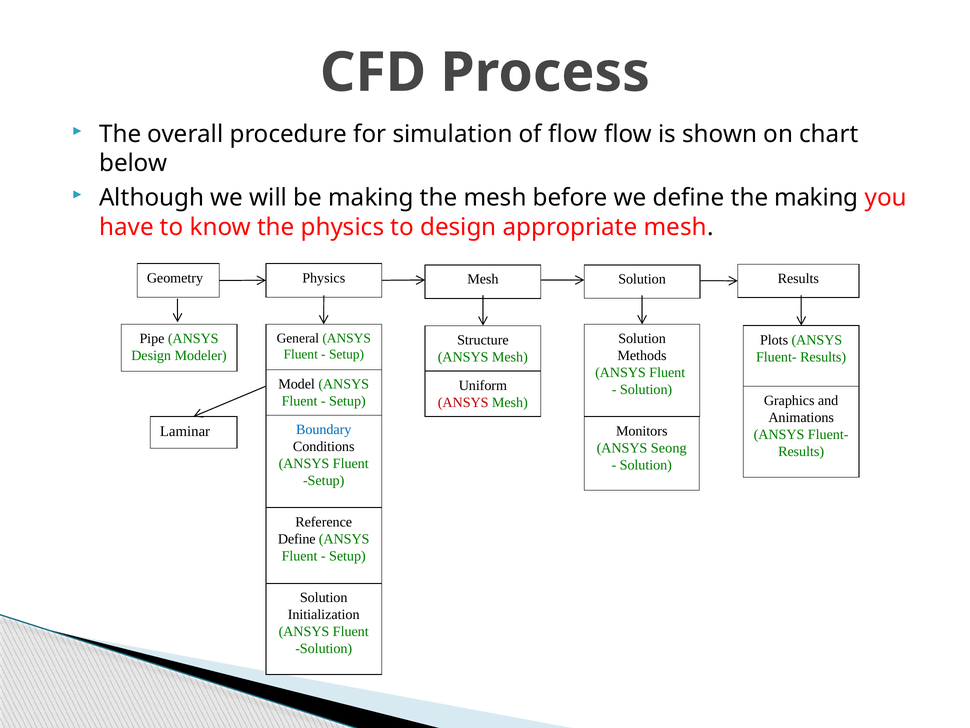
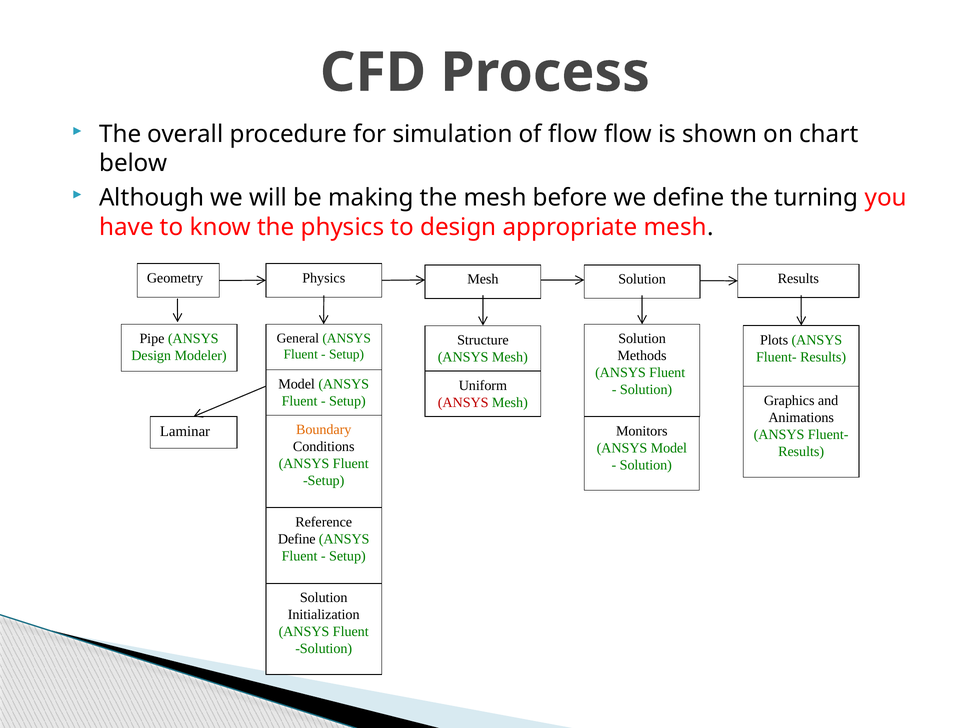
the making: making -> turning
Boundary colour: blue -> orange
ANSYS Seong: Seong -> Model
